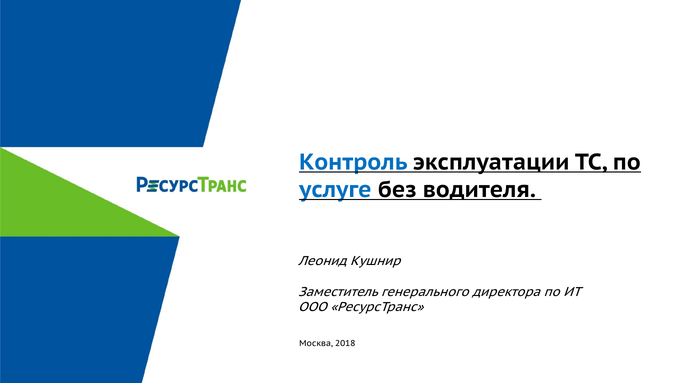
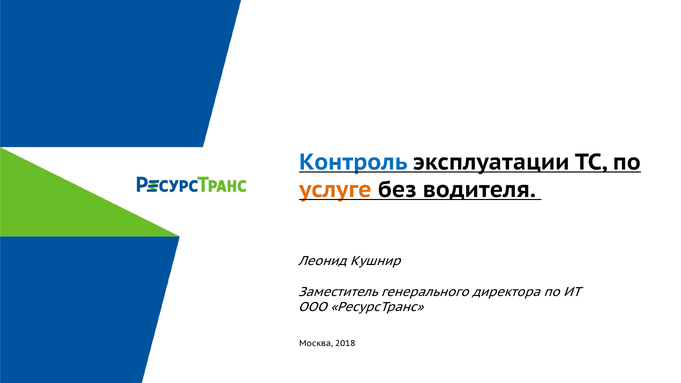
услуге colour: blue -> orange
